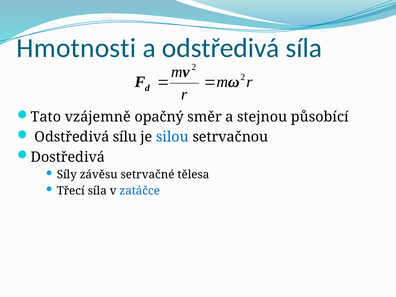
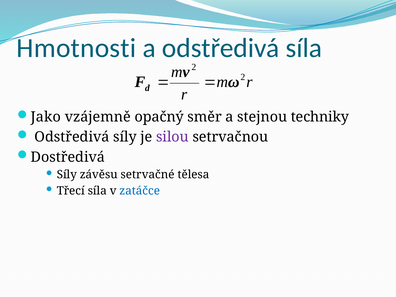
Tato: Tato -> Jako
působící: působící -> techniky
Odstředivá sílu: sílu -> síly
silou colour: blue -> purple
